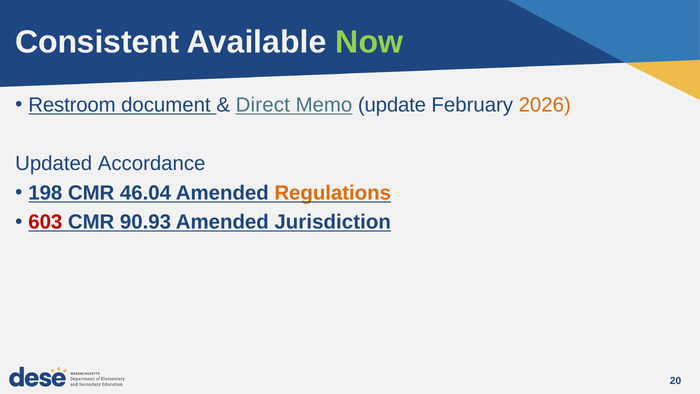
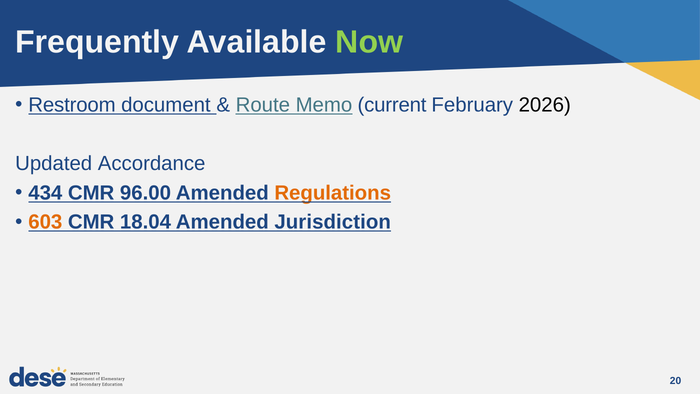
Consistent: Consistent -> Frequently
Direct: Direct -> Route
update: update -> current
2026 colour: orange -> black
198: 198 -> 434
46.04: 46.04 -> 96.00
603 colour: red -> orange
90.93: 90.93 -> 18.04
